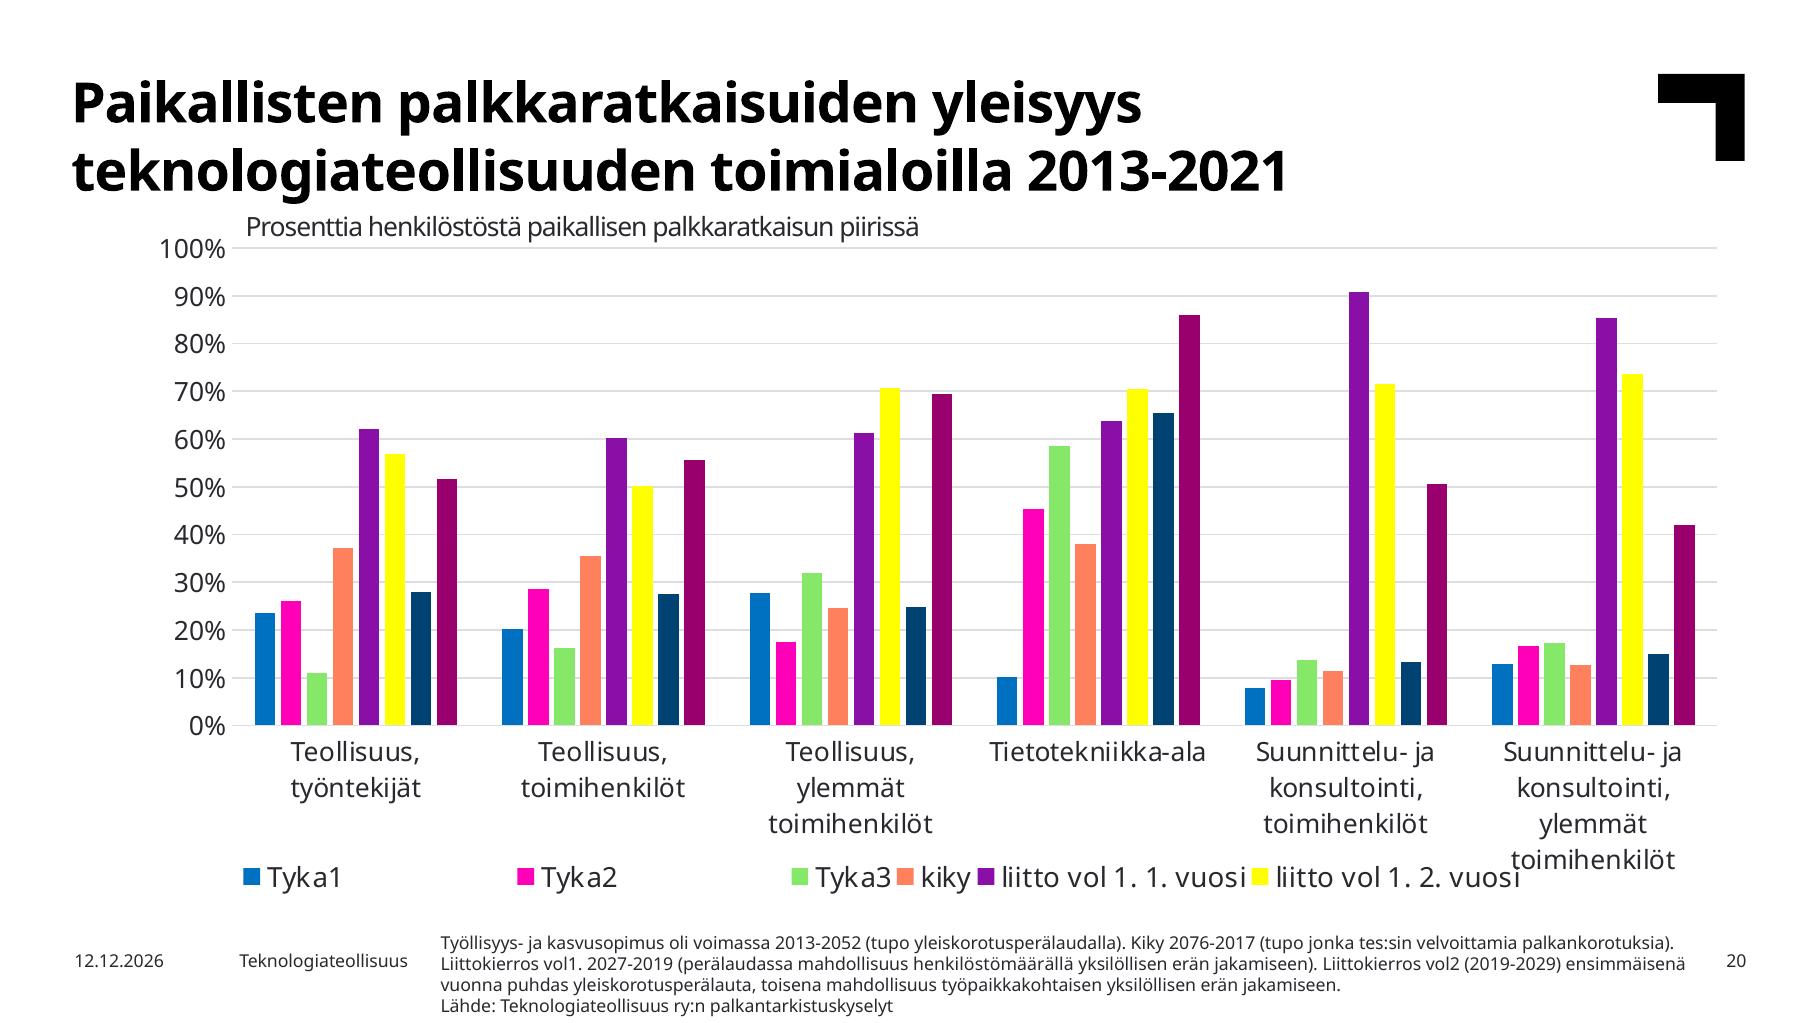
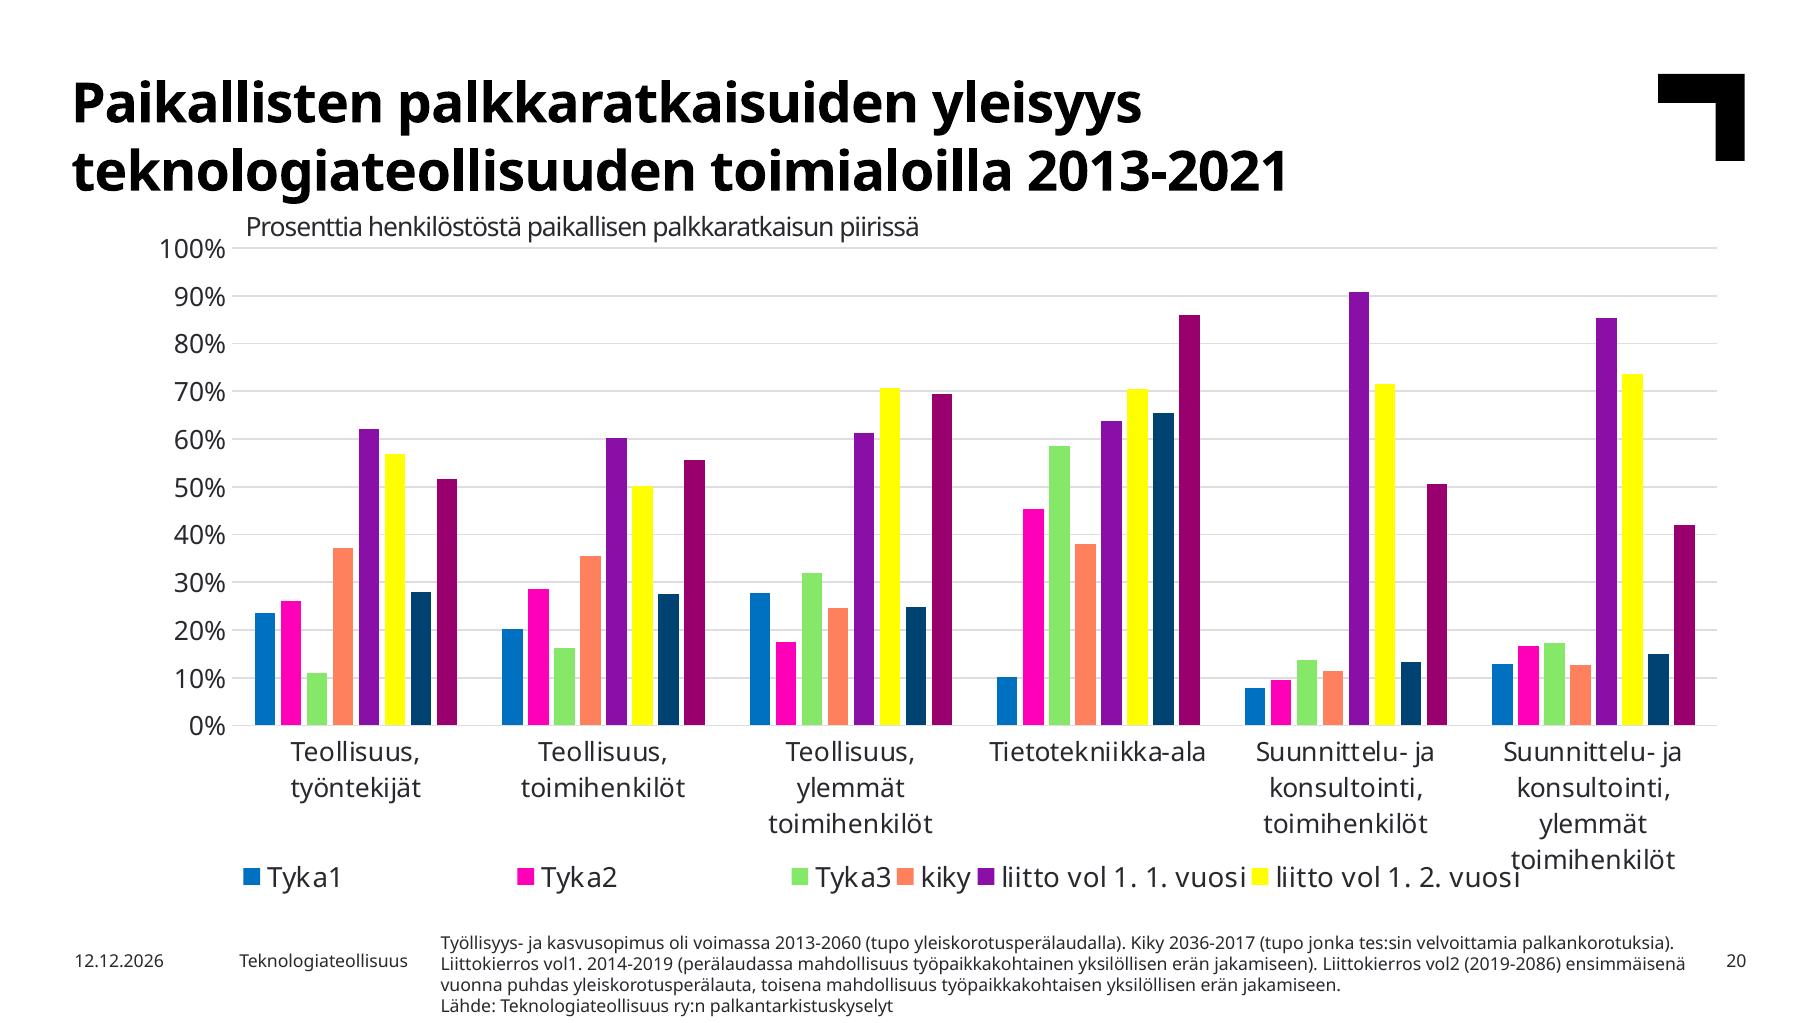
2013-2052: 2013-2052 -> 2013-2060
2076-2017: 2076-2017 -> 2036-2017
2027-2019: 2027-2019 -> 2014-2019
henkilöstömäärällä: henkilöstömäärällä -> työpaikkakohtainen
2019-2029: 2019-2029 -> 2019-2086
